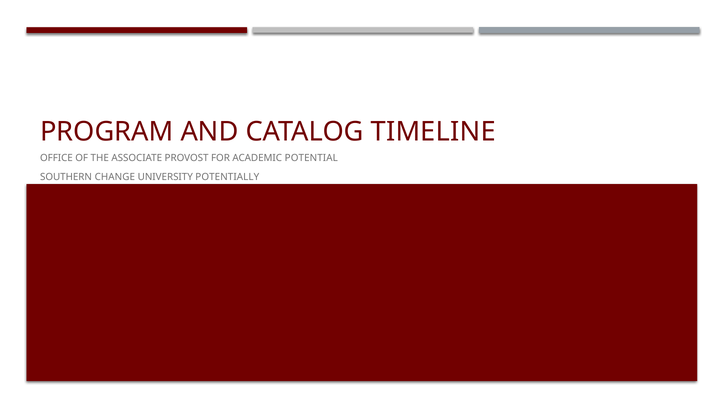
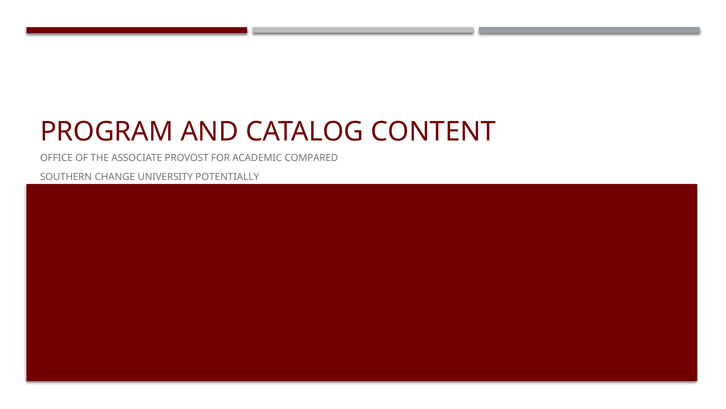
TIMELINE: TIMELINE -> CONTENT
POTENTIAL: POTENTIAL -> COMPARED
